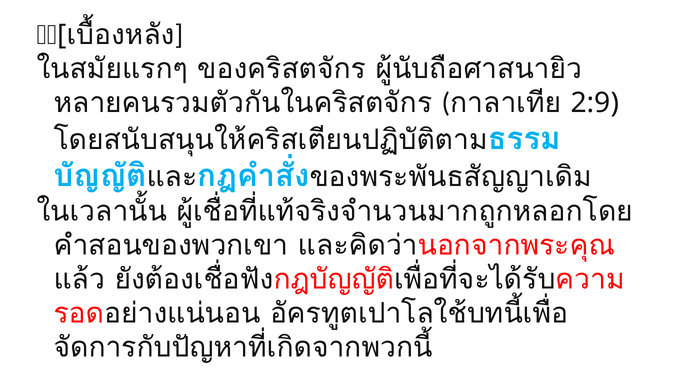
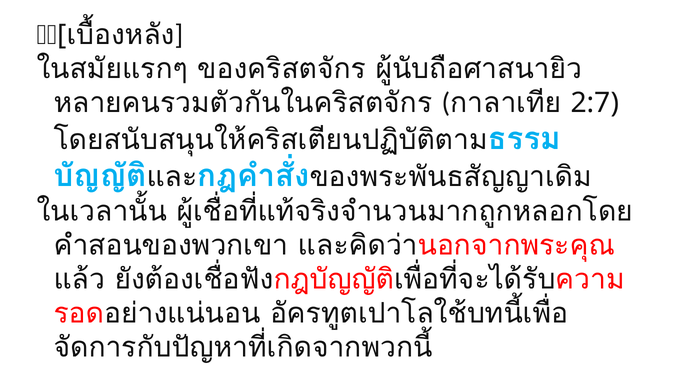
2:9: 2:9 -> 2:7
